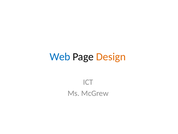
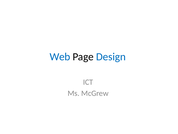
Design colour: orange -> blue
